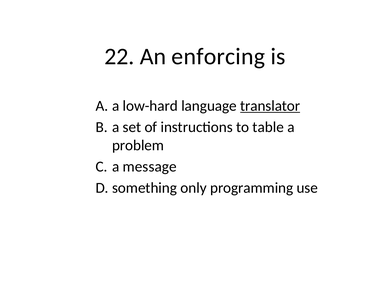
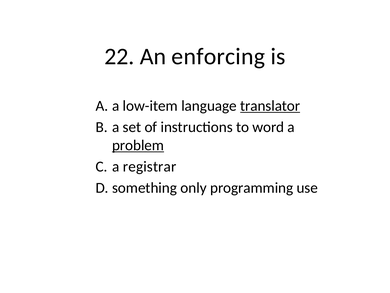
low-hard: low-hard -> low-item
table: table -> word
problem underline: none -> present
message: message -> registrar
